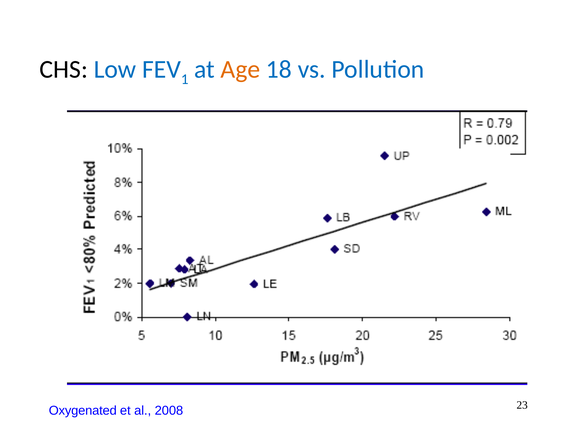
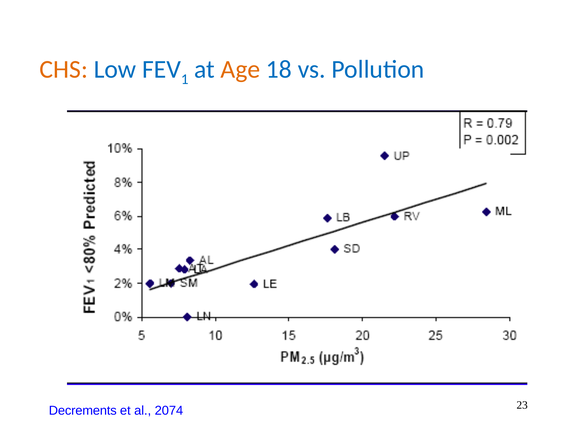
CHS colour: black -> orange
Oxygenated: Oxygenated -> Decrements
2008: 2008 -> 2074
